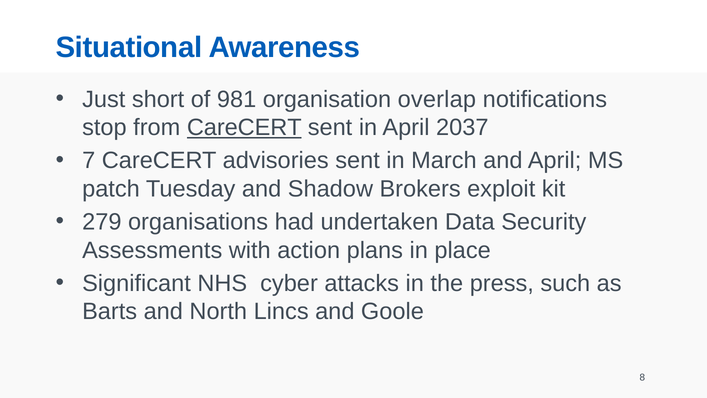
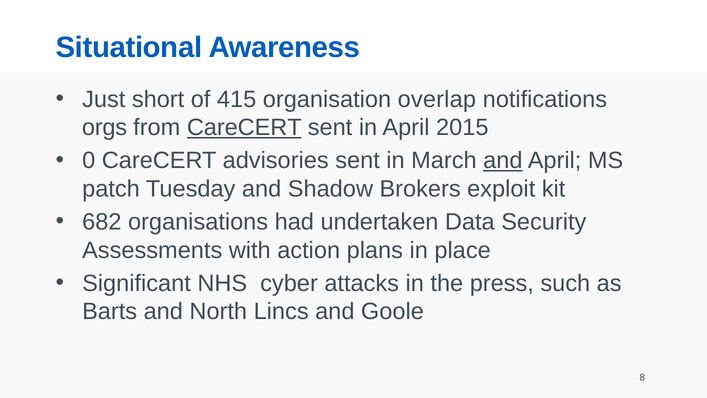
981: 981 -> 415
stop: stop -> orgs
2037: 2037 -> 2015
7: 7 -> 0
and at (503, 161) underline: none -> present
279: 279 -> 682
